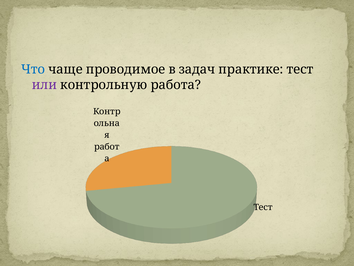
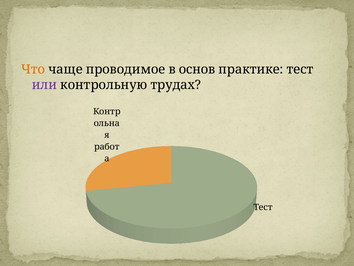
Что colour: blue -> orange
задач: задач -> основ
работа: работа -> трудах
